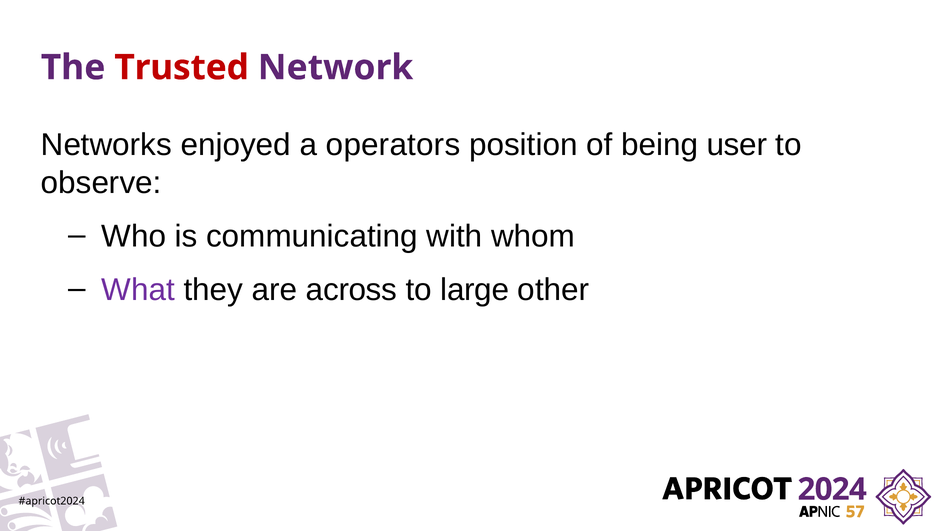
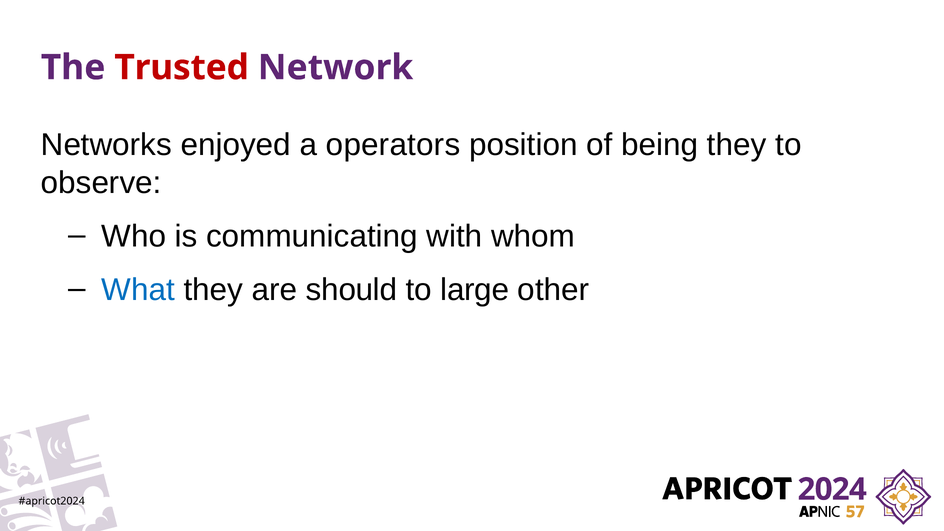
being user: user -> they
What colour: purple -> blue
across: across -> should
